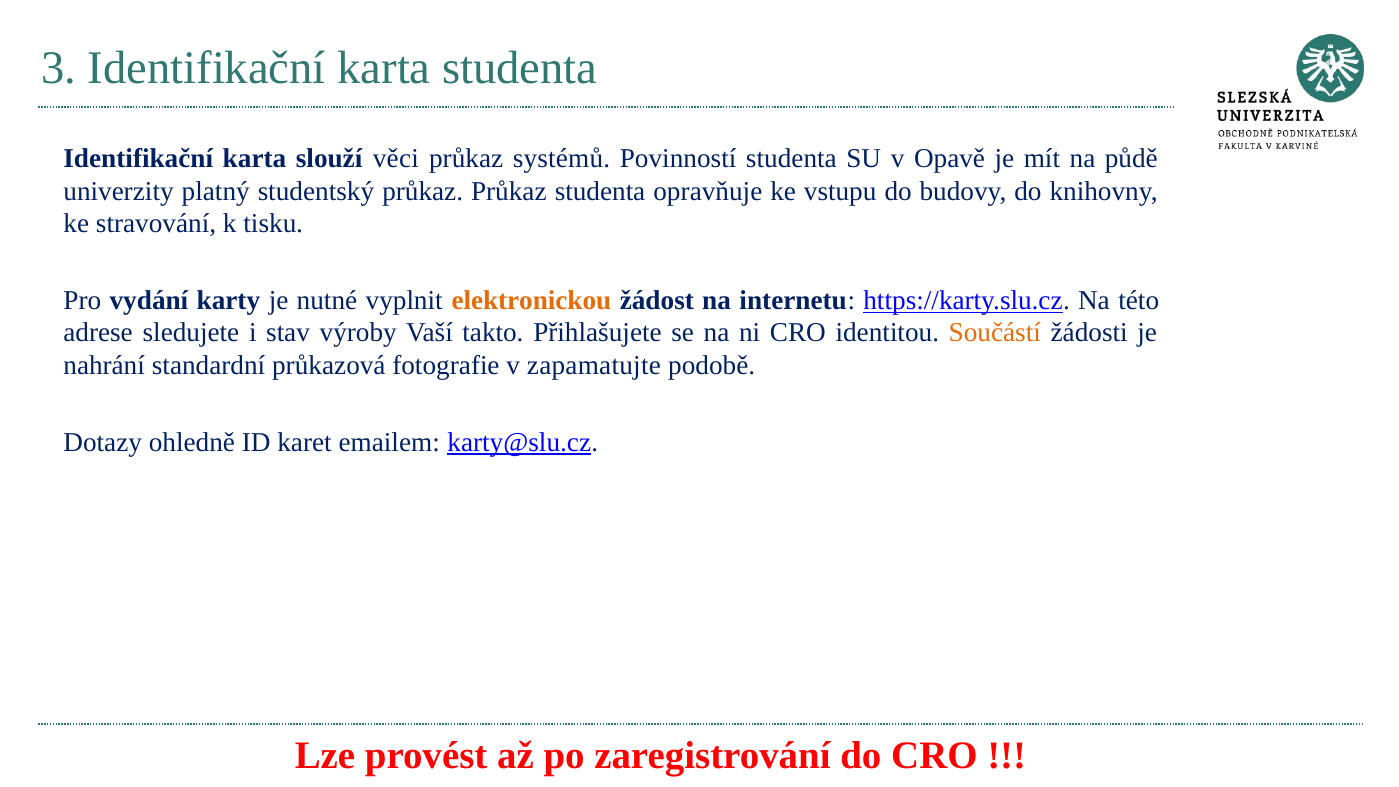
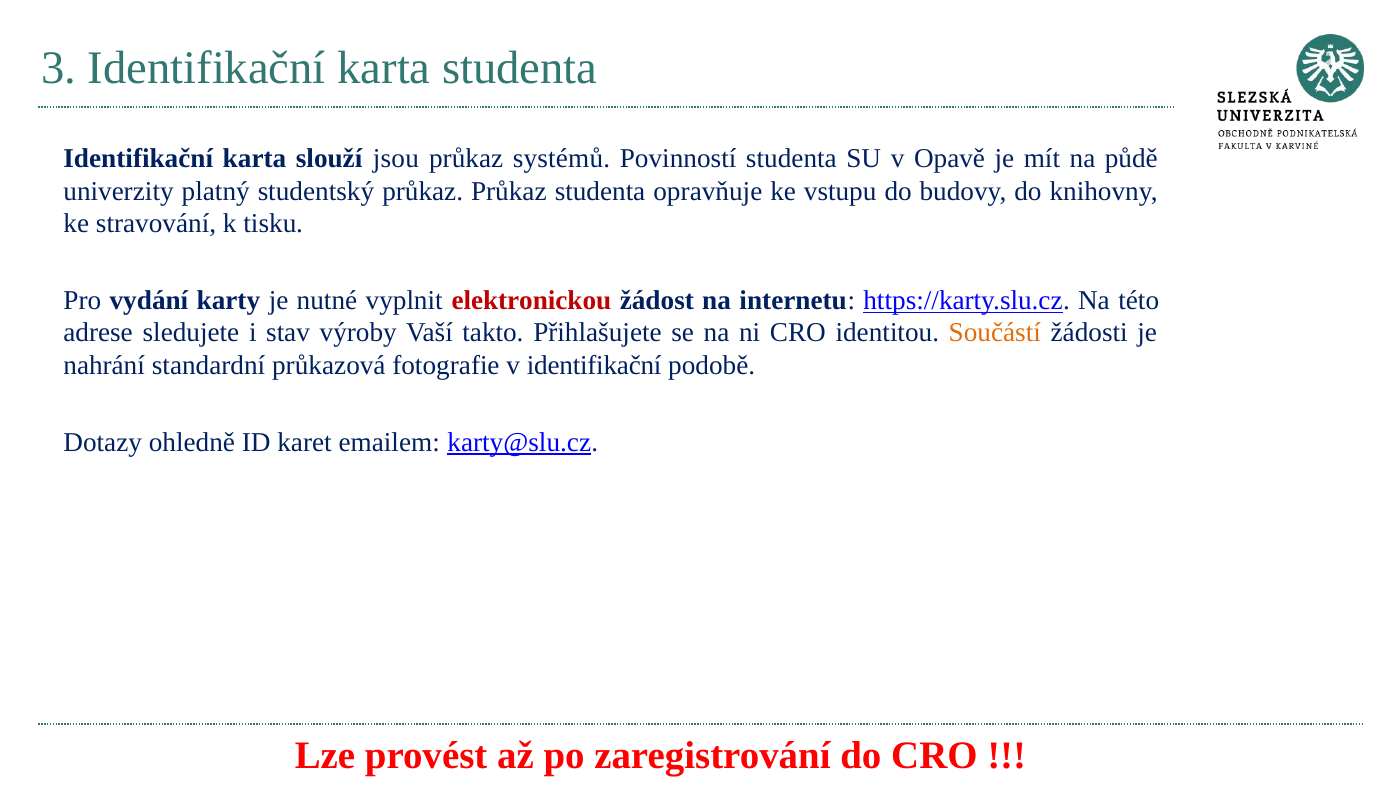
věci: věci -> jsou
elektronickou colour: orange -> red
v zapamatujte: zapamatujte -> identifikační
